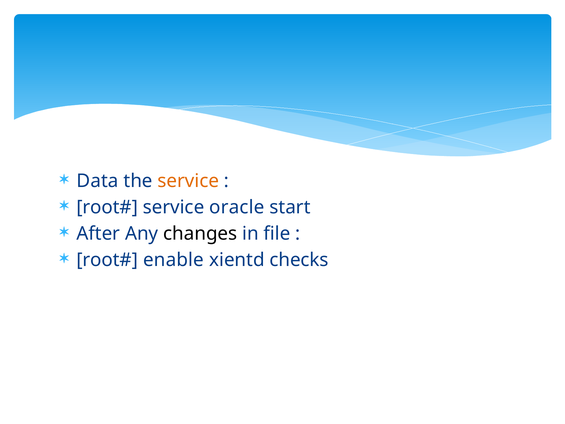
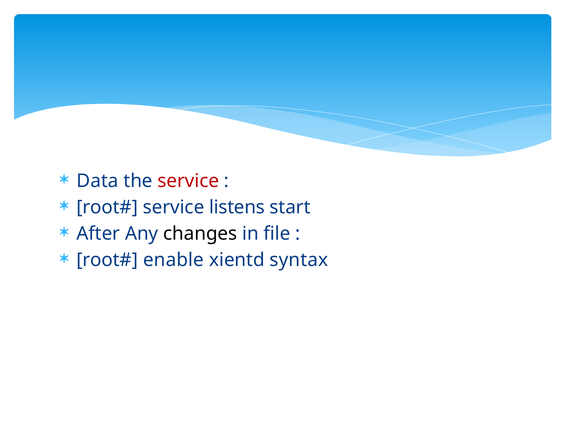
service at (188, 181) colour: orange -> red
oracle: oracle -> listens
checks: checks -> syntax
